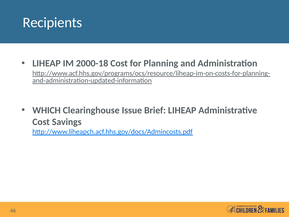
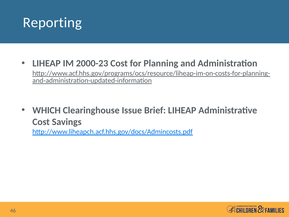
Recipients: Recipients -> Reporting
2000-18: 2000-18 -> 2000-23
